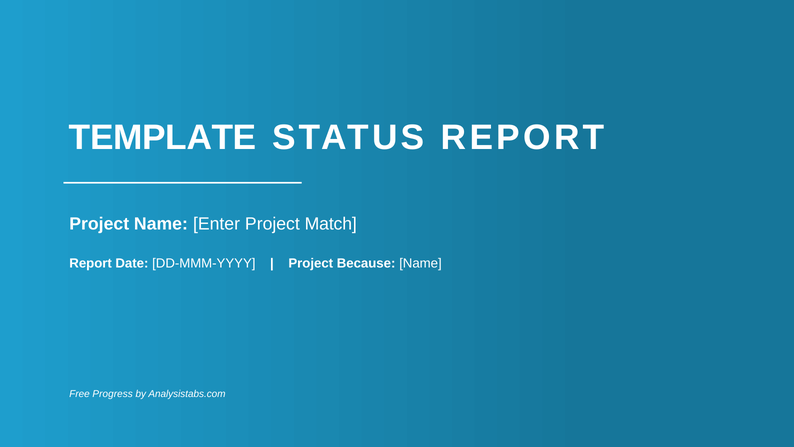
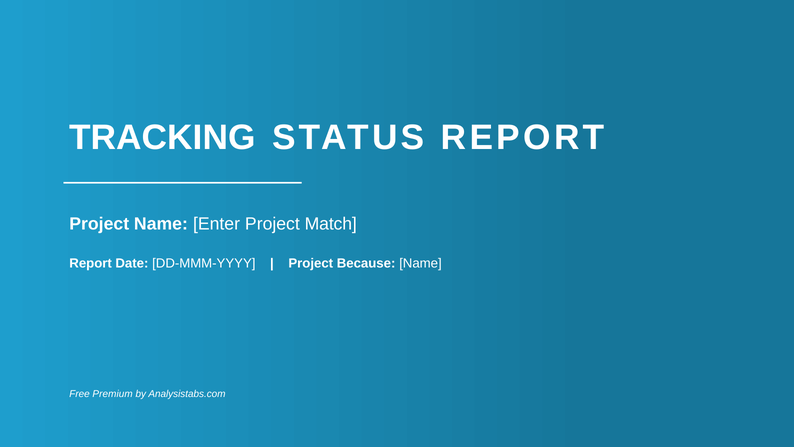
TEMPLATE: TEMPLATE -> TRACKING
Progress: Progress -> Premium
